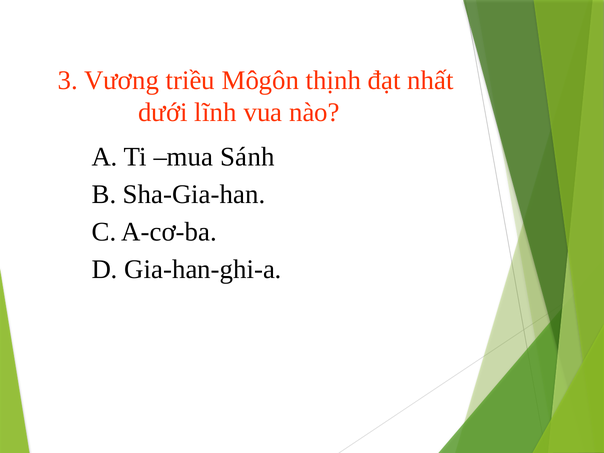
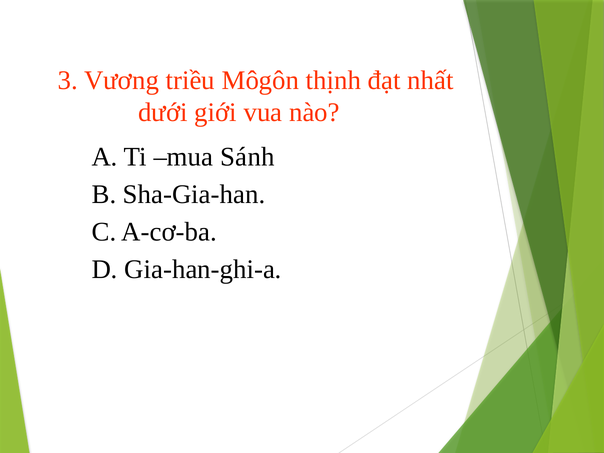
lĩnh: lĩnh -> giới
